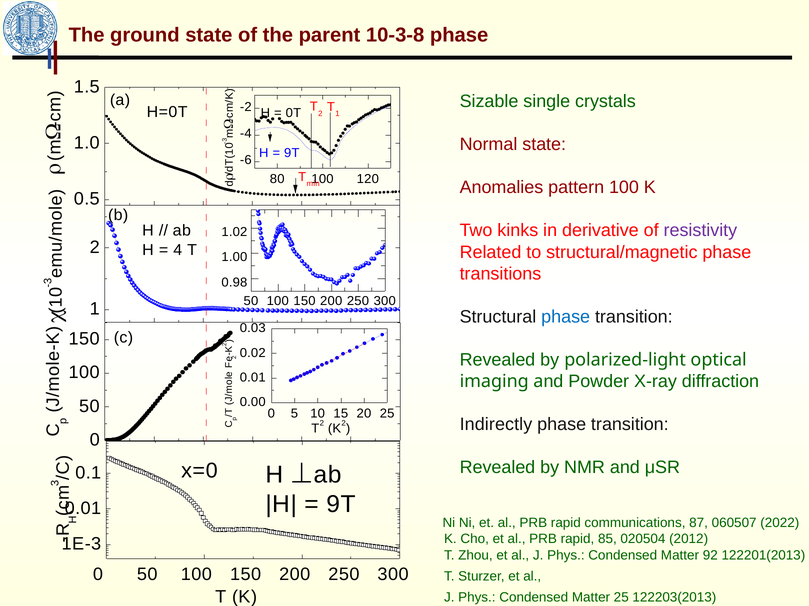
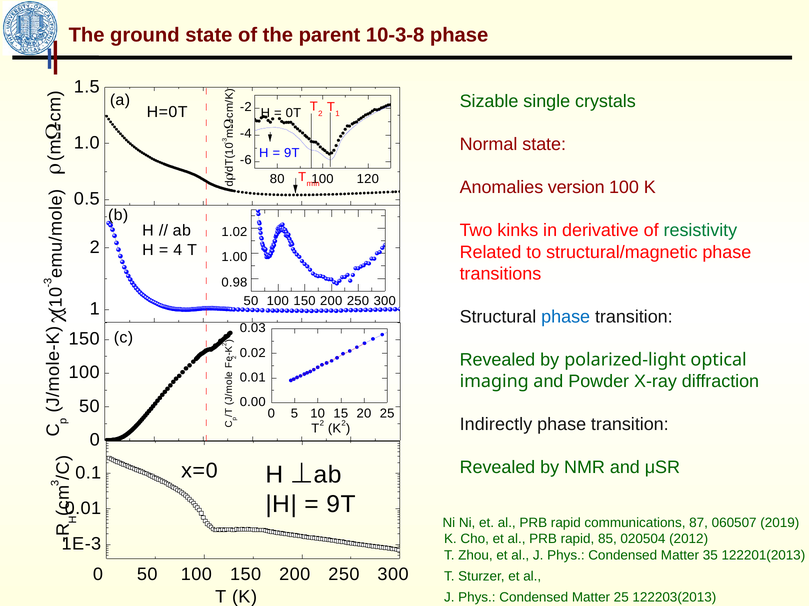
pattern: pattern -> version
resistivity colour: purple -> green
2022: 2022 -> 2019
92: 92 -> 35
